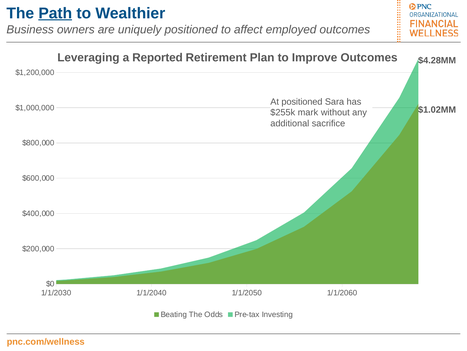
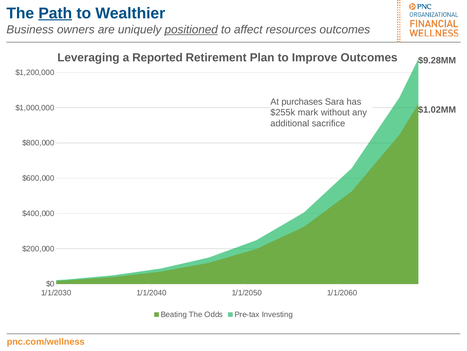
positioned at (191, 29) underline: none -> present
employed: employed -> resources
$4.28MM: $4.28MM -> $9.28MM
At positioned: positioned -> purchases
